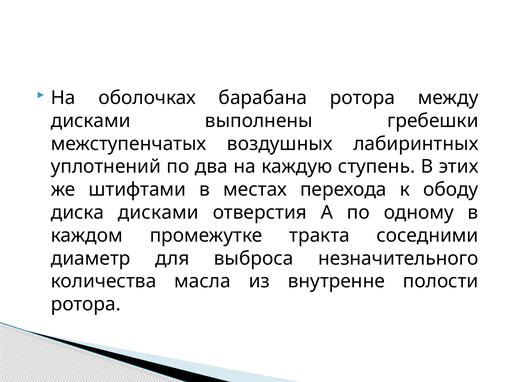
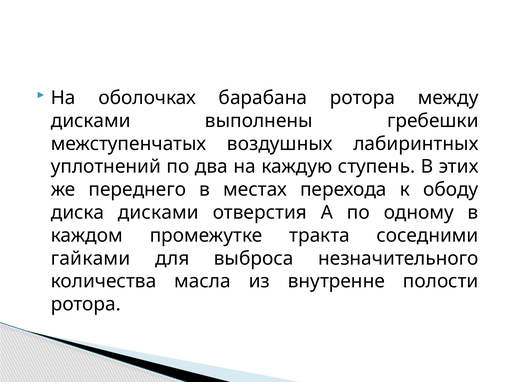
штифтами: штифтами -> переднего
диаметр: диаметр -> гайками
